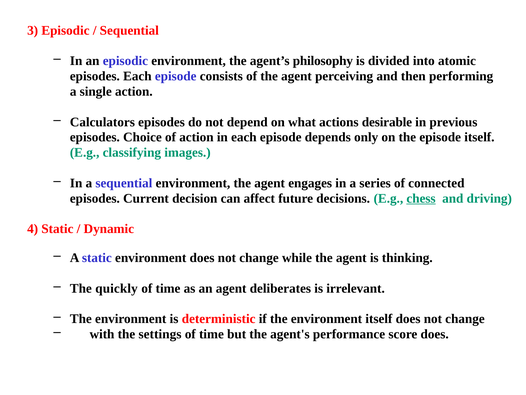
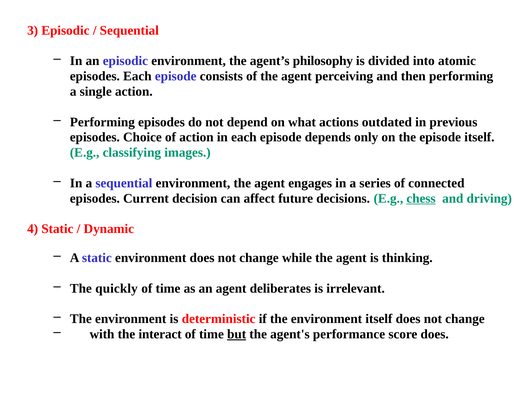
Calculators at (102, 122): Calculators -> Performing
desirable: desirable -> outdated
settings: settings -> interact
but underline: none -> present
